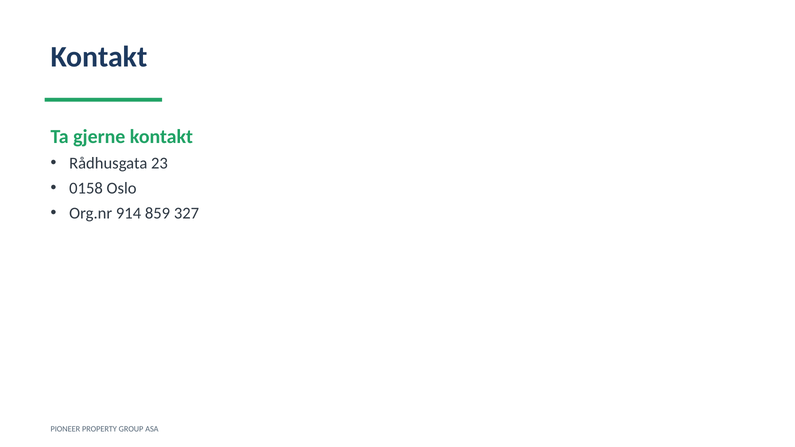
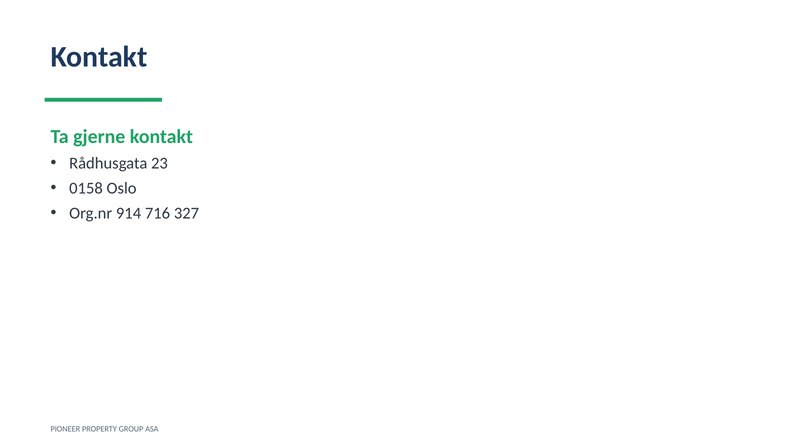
859: 859 -> 716
